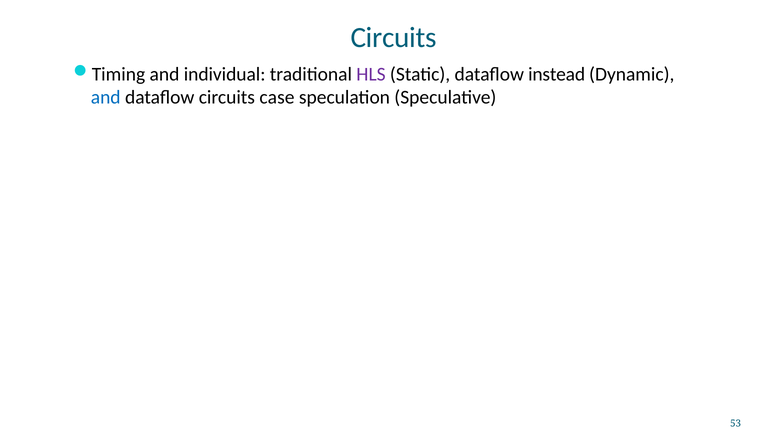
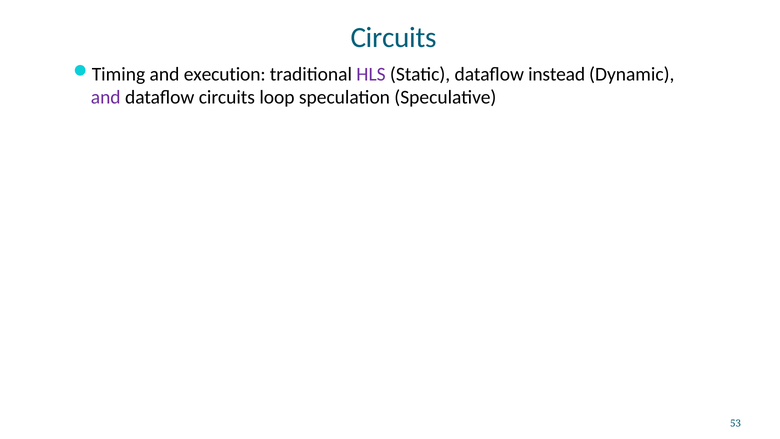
individual: individual -> execution
and at (106, 97) colour: blue -> purple
case: case -> loop
